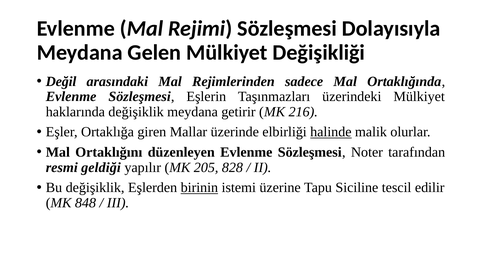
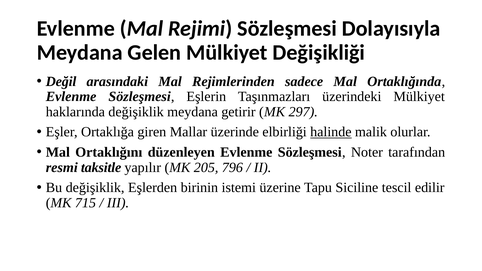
216: 216 -> 297
geldiği: geldiği -> taksitle
828: 828 -> 796
birinin underline: present -> none
848: 848 -> 715
